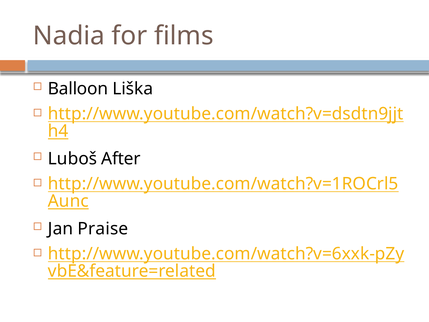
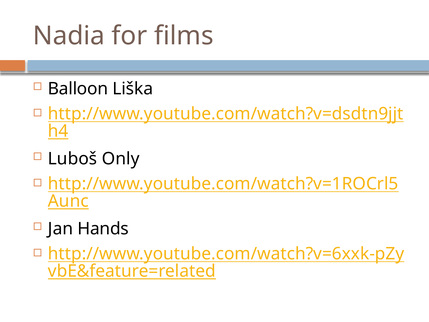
After: After -> Only
Praise: Praise -> Hands
